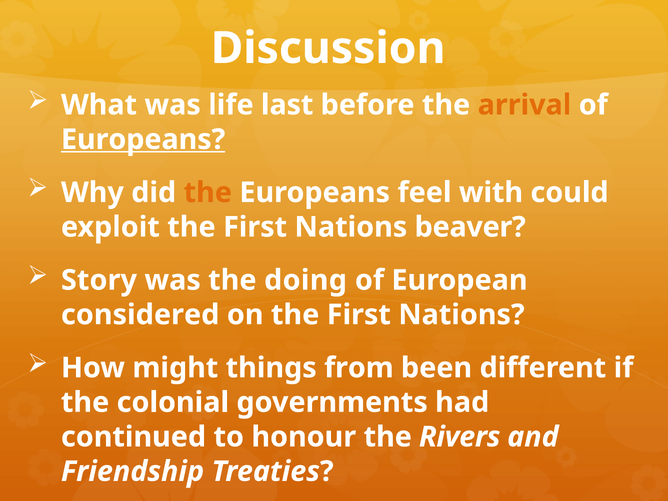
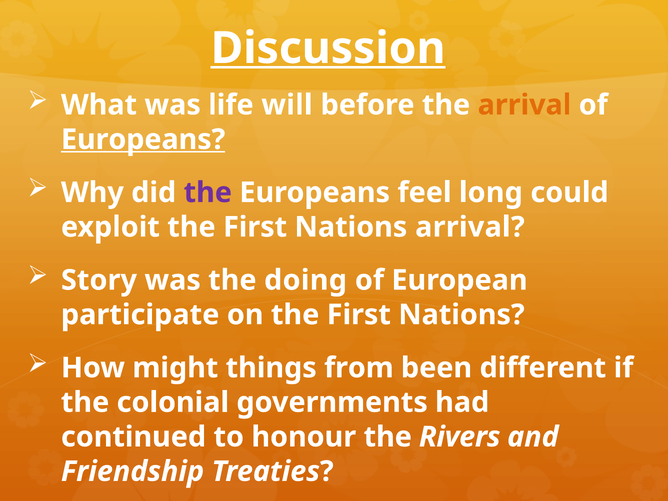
Discussion underline: none -> present
last: last -> will
the at (208, 193) colour: orange -> purple
with: with -> long
Nations beaver: beaver -> arrival
considered: considered -> participate
